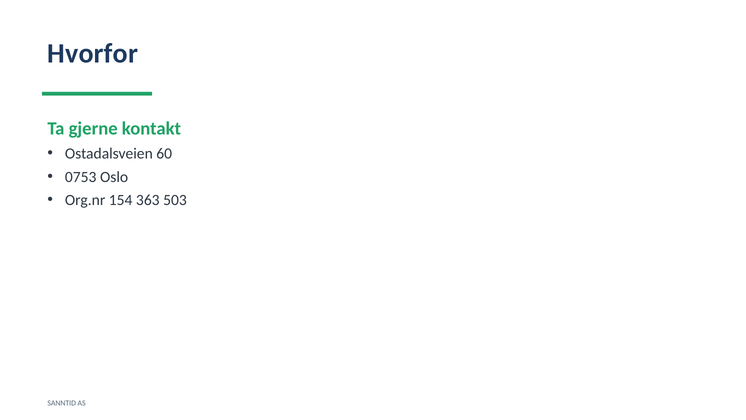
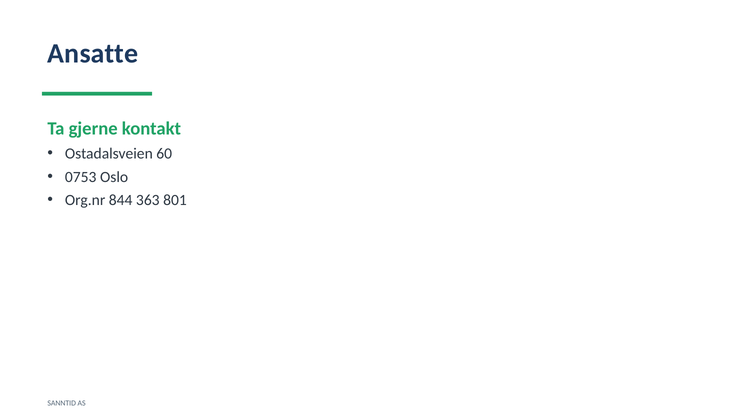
Hvorfor: Hvorfor -> Ansatte
154: 154 -> 844
503: 503 -> 801
